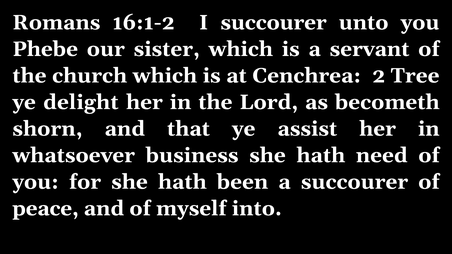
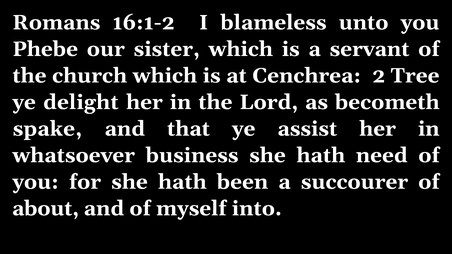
I succourer: succourer -> blameless
shorn: shorn -> spake
peace: peace -> about
